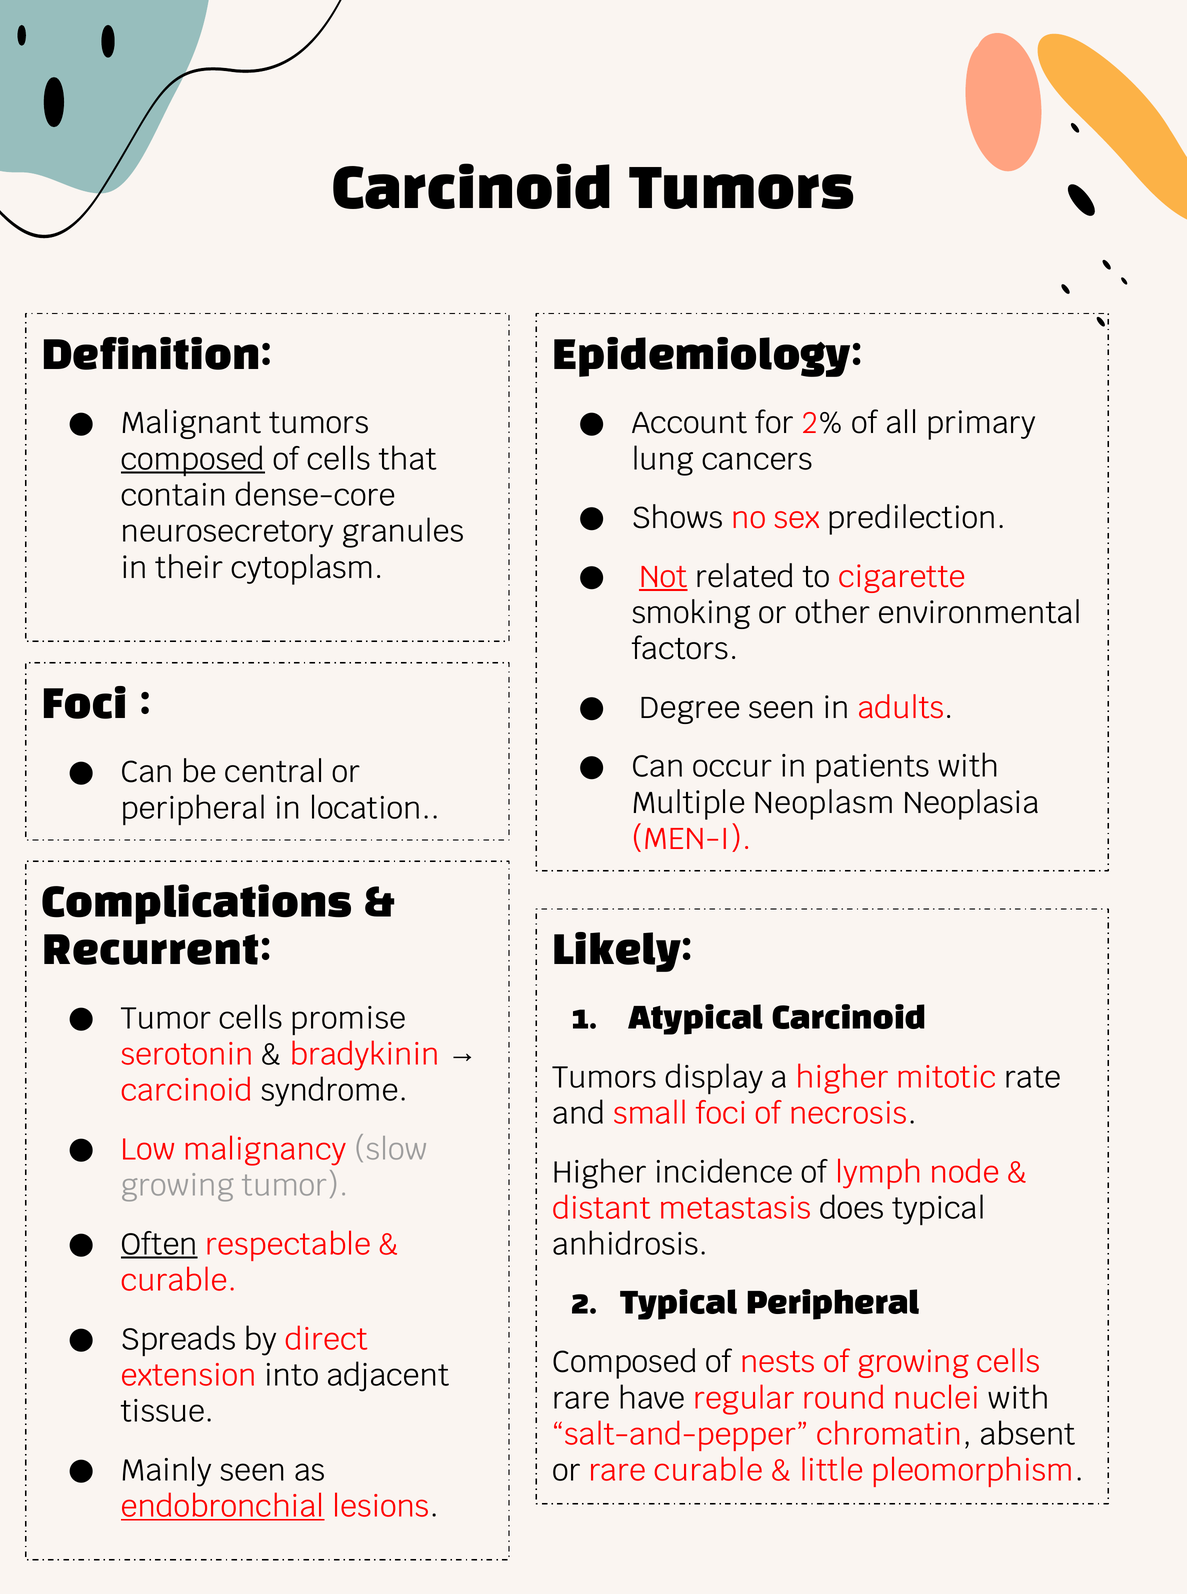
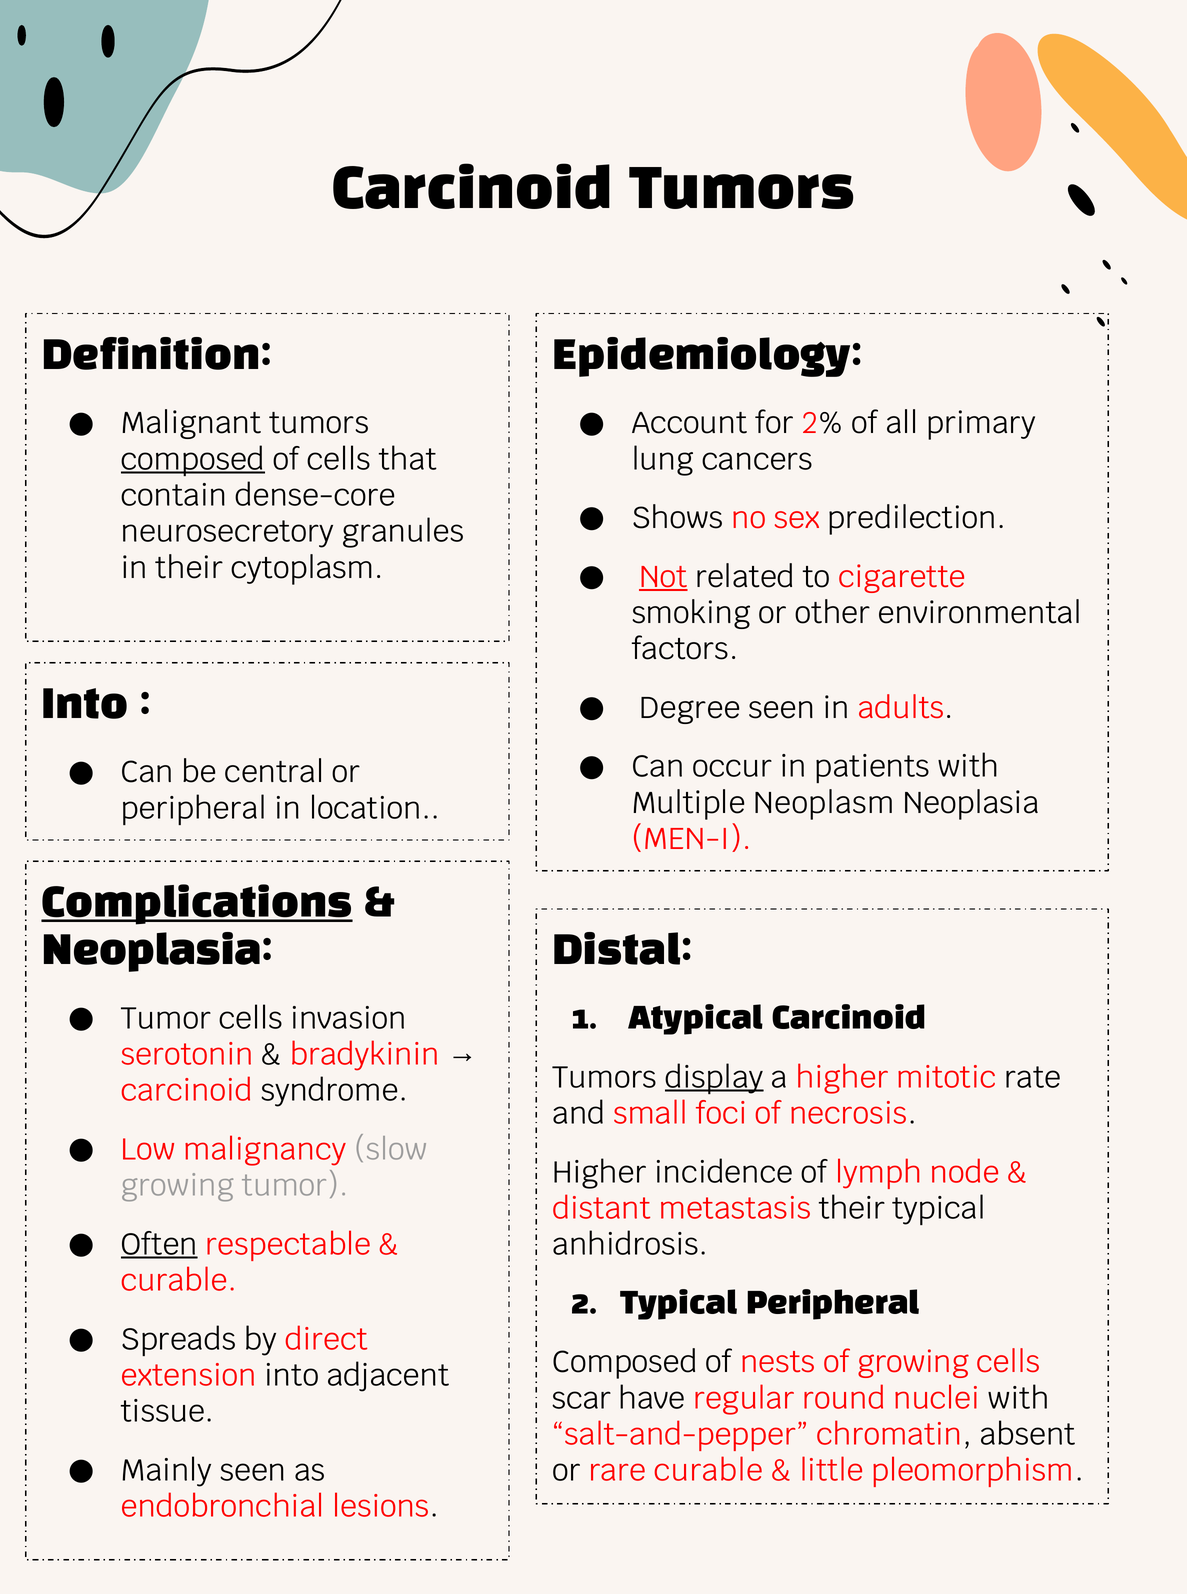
Foci at (85, 705): Foci -> Into
Complications underline: none -> present
Recurrent at (157, 951): Recurrent -> Neoplasia
Likely: Likely -> Distal
promise: promise -> invasion
display underline: none -> present
metastasis does: does -> their
rare at (581, 1399): rare -> scar
endobronchial underline: present -> none
